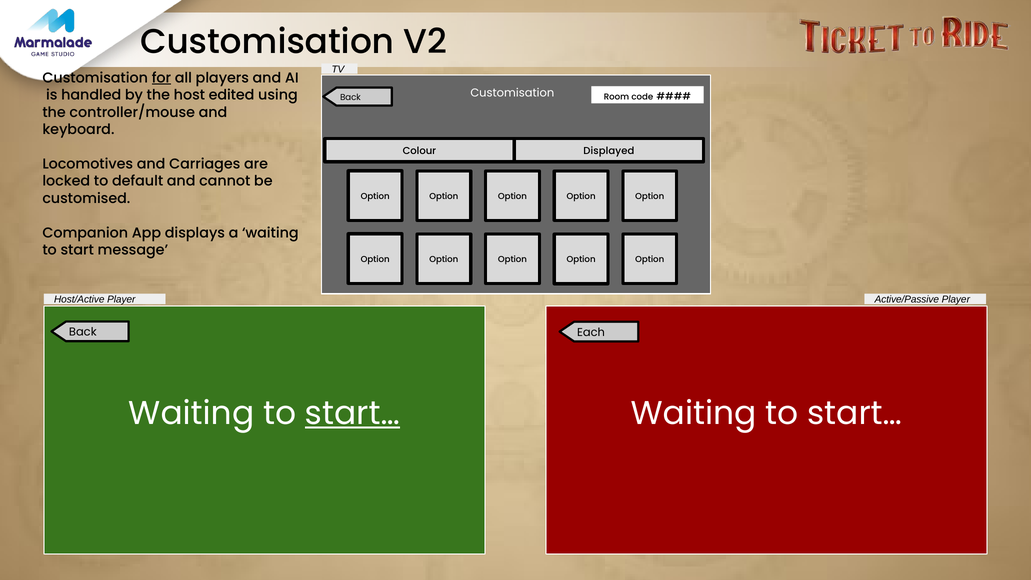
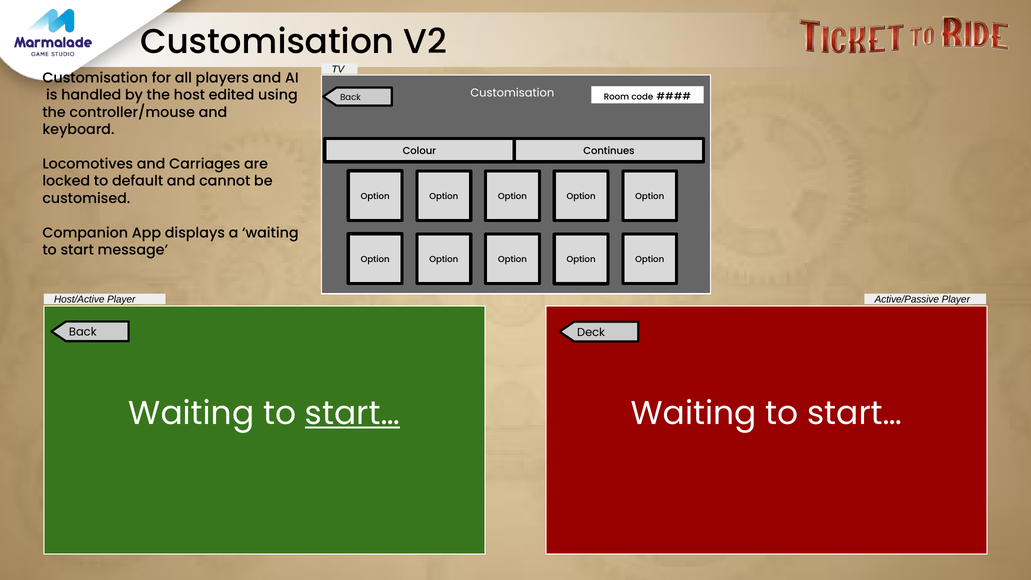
for underline: present -> none
Displayed: Displayed -> Continues
Each: Each -> Deck
